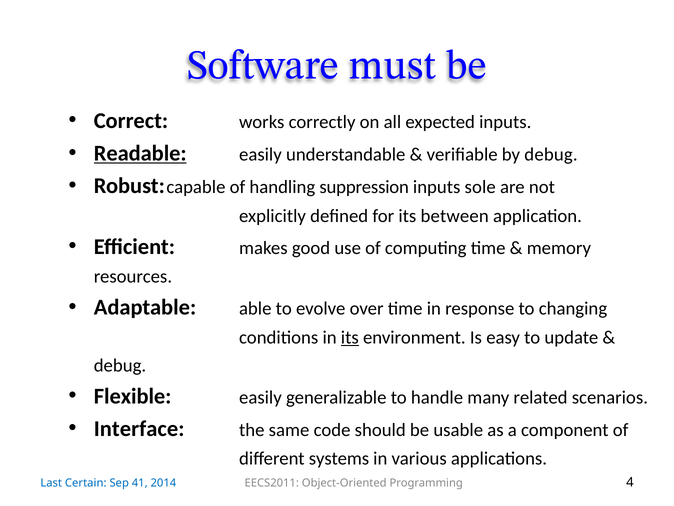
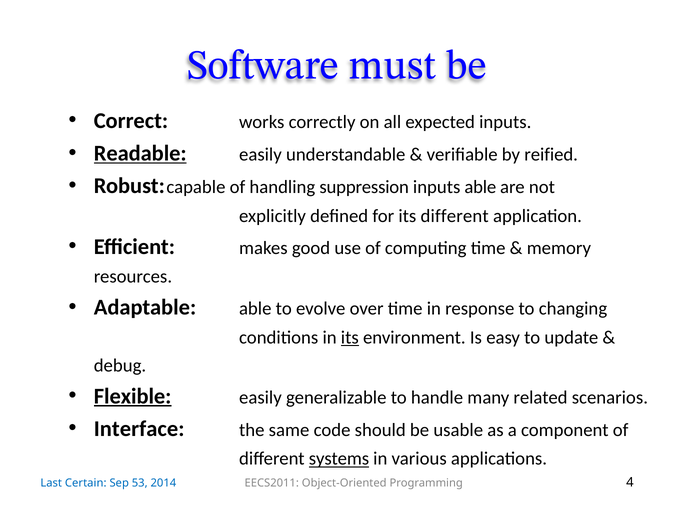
by debug: debug -> reified
inputs sole: sole -> able
its between: between -> different
Flexible underline: none -> present
systems underline: none -> present
41: 41 -> 53
